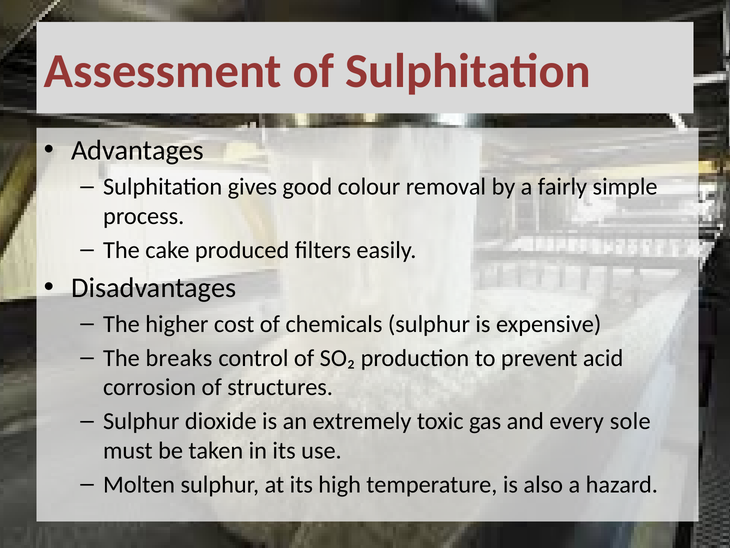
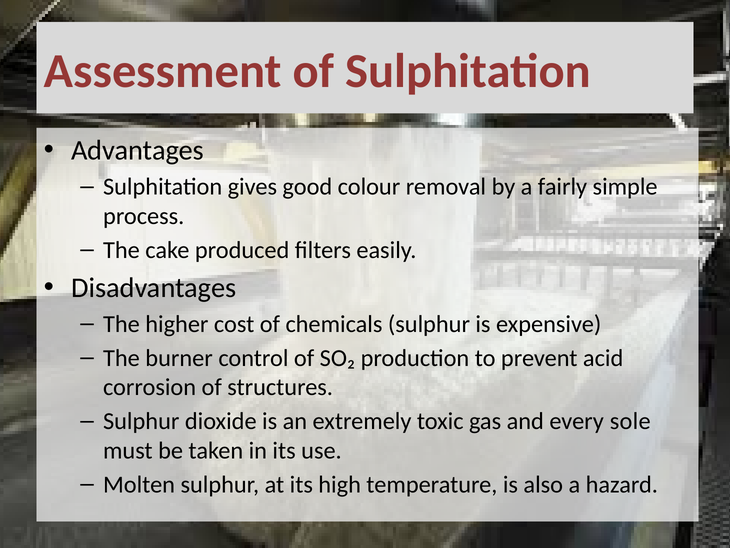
breaks: breaks -> burner
